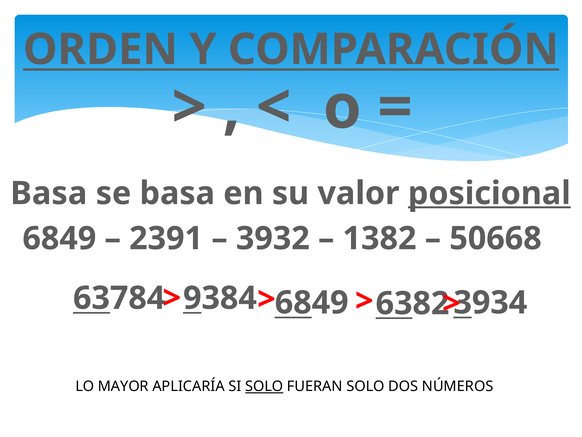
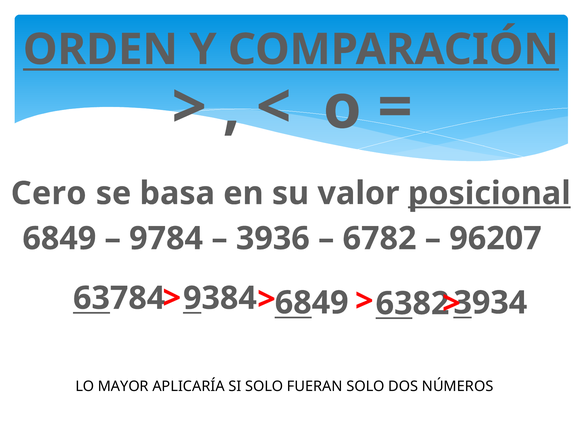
Basa at (49, 193): Basa -> Cero
2391: 2391 -> 9784
3932: 3932 -> 3936
1382: 1382 -> 6782
50668: 50668 -> 96207
SOLO at (264, 386) underline: present -> none
